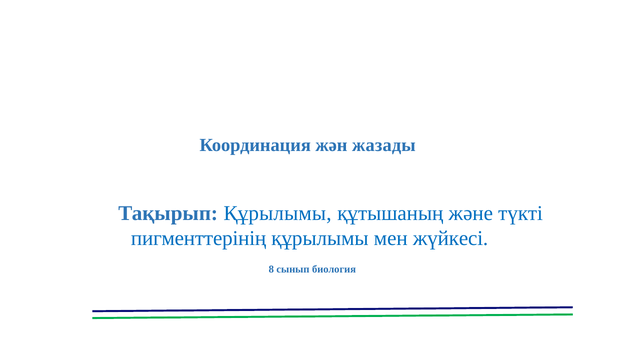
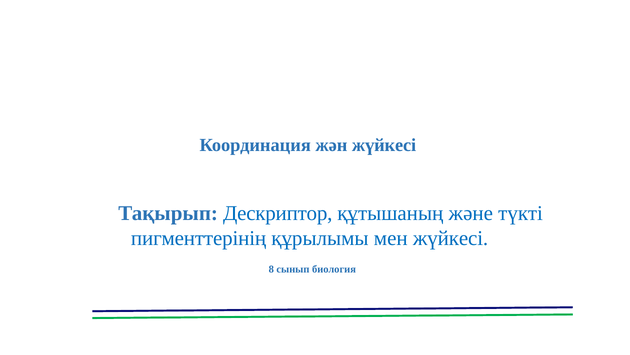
жән жазады: жазады -> жүйкесі
Тақырып Құрылымы: Құрылымы -> Дескриптор
